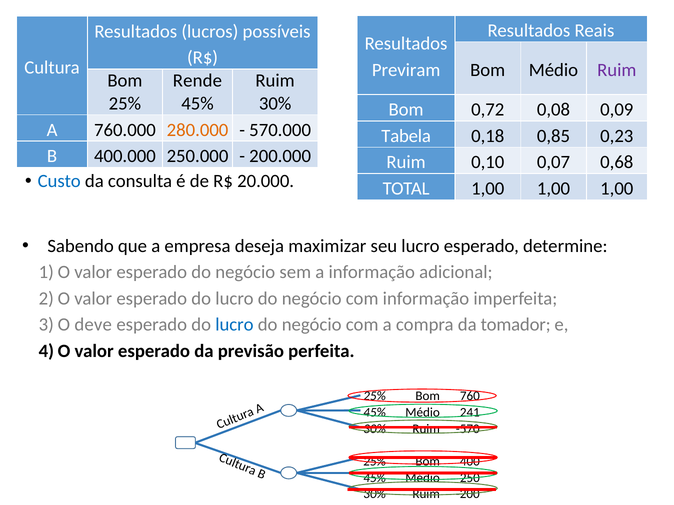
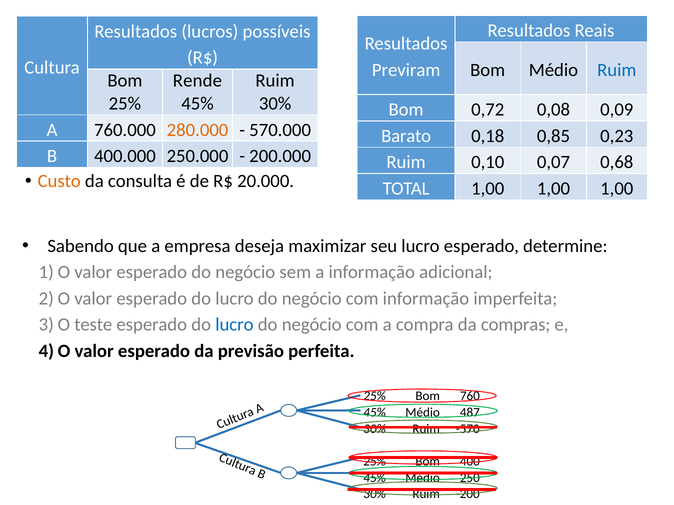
Ruim at (617, 70) colour: purple -> blue
Tabela: Tabela -> Barato
Custo colour: blue -> orange
deve: deve -> teste
tomador: tomador -> compras
241: 241 -> 487
